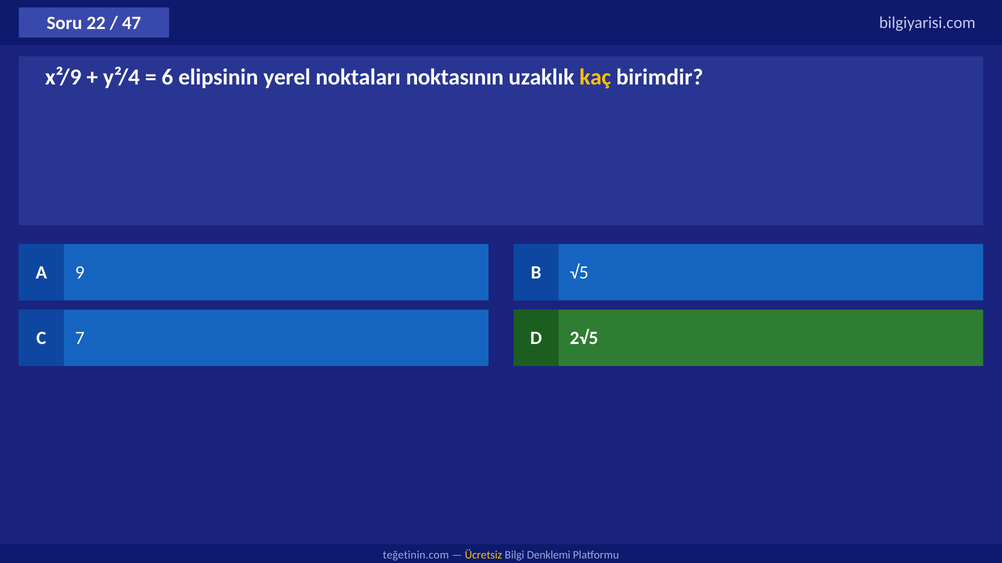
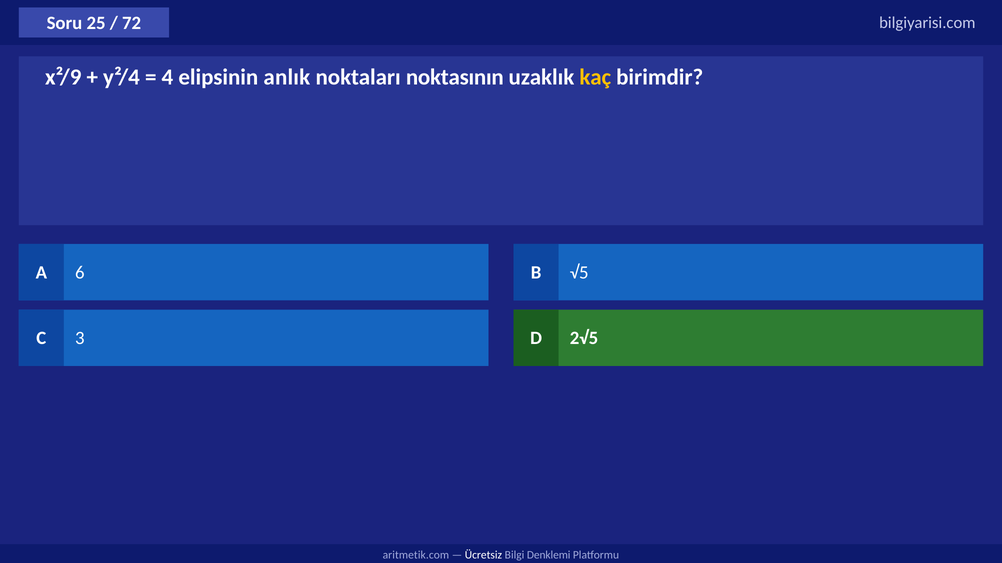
22: 22 -> 25
47: 47 -> 72
6: 6 -> 4
yerel: yerel -> anlık
9: 9 -> 6
7: 7 -> 3
teğetinin.com: teğetinin.com -> aritmetik.com
Ücretsiz colour: yellow -> white
